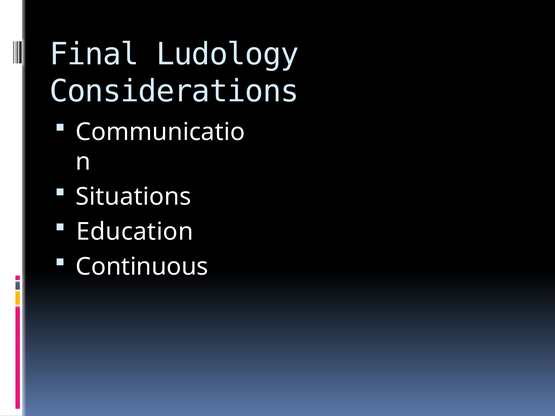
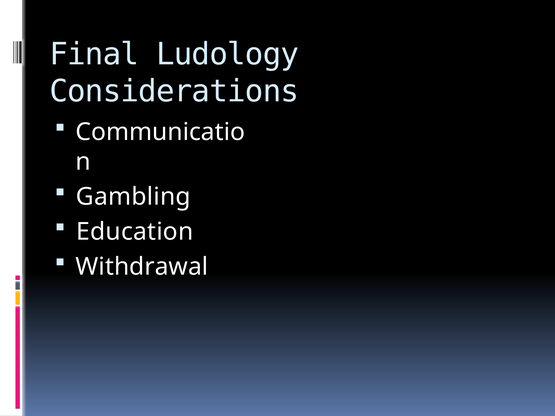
Situations: Situations -> Gambling
Continuous: Continuous -> Withdrawal
